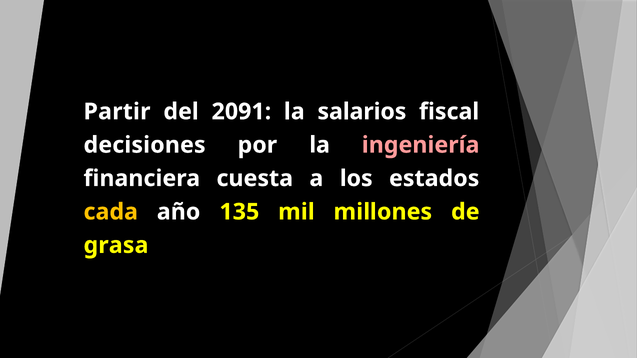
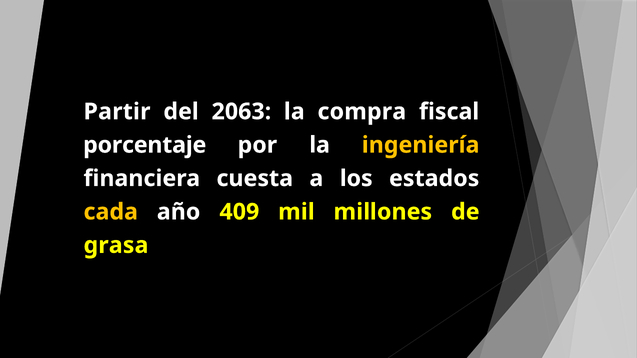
2091: 2091 -> 2063
salarios: salarios -> compra
decisiones: decisiones -> porcentaje
ingeniería colour: pink -> yellow
135: 135 -> 409
